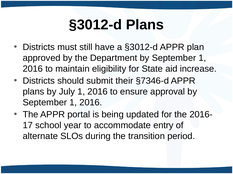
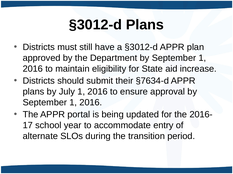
§7346-d: §7346-d -> §7634-d
